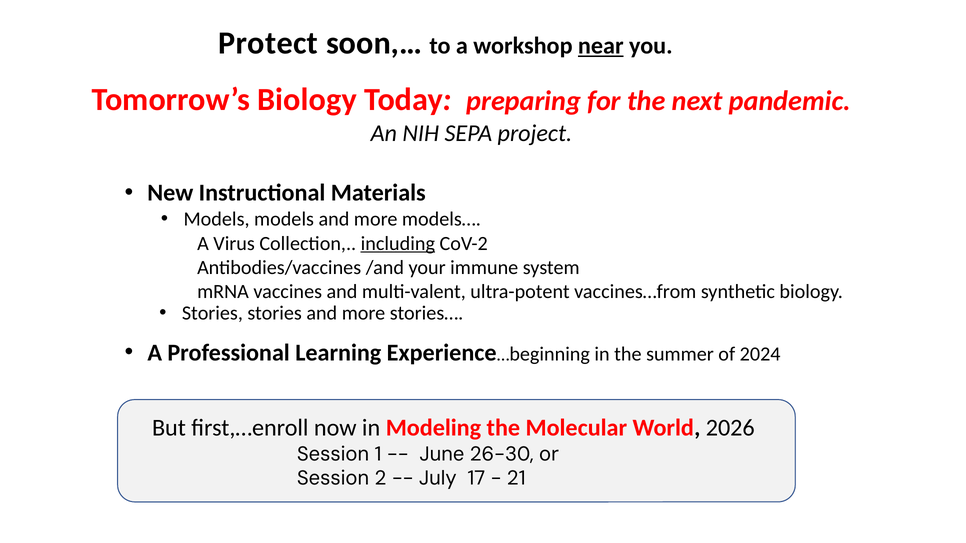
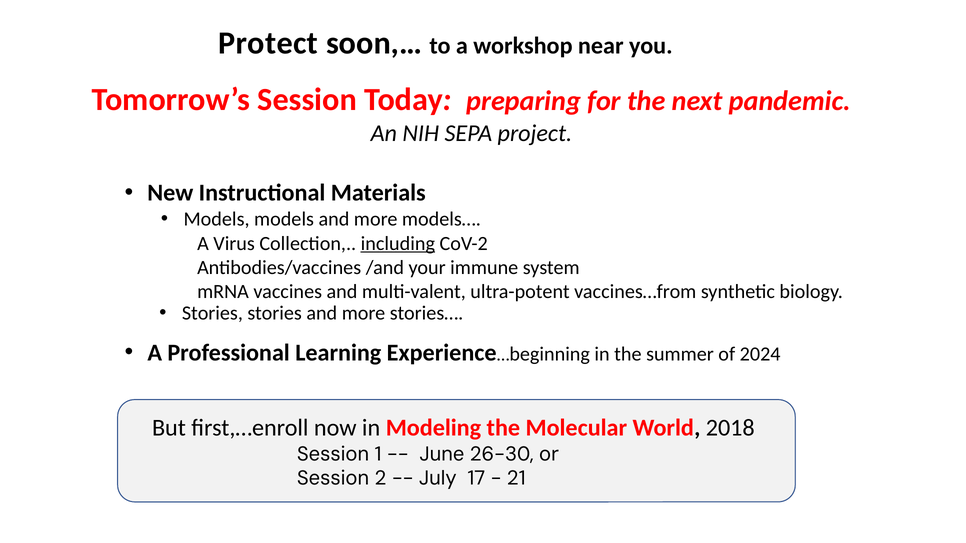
near underline: present -> none
Tomorrow’s Biology: Biology -> Session
2026: 2026 -> 2018
